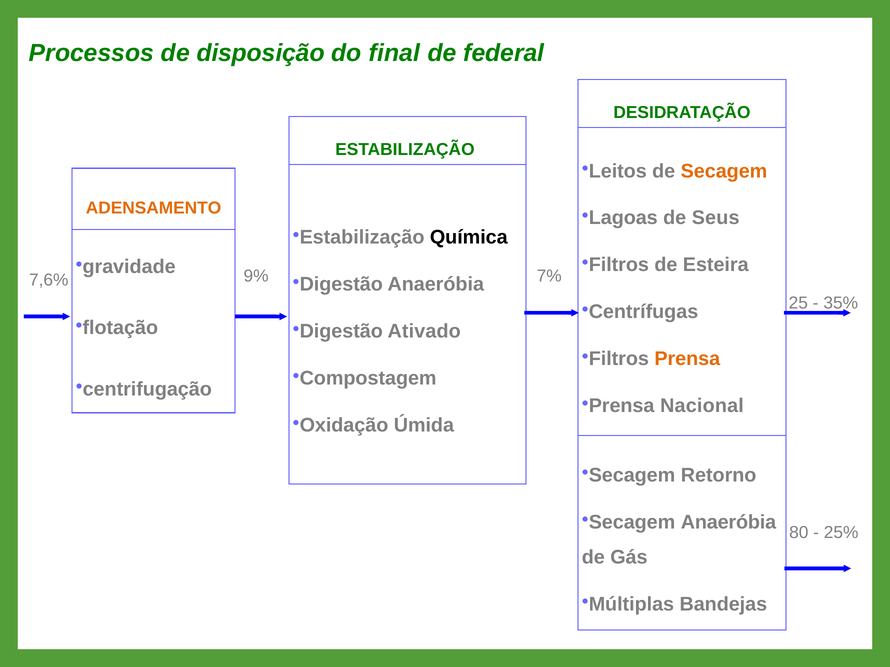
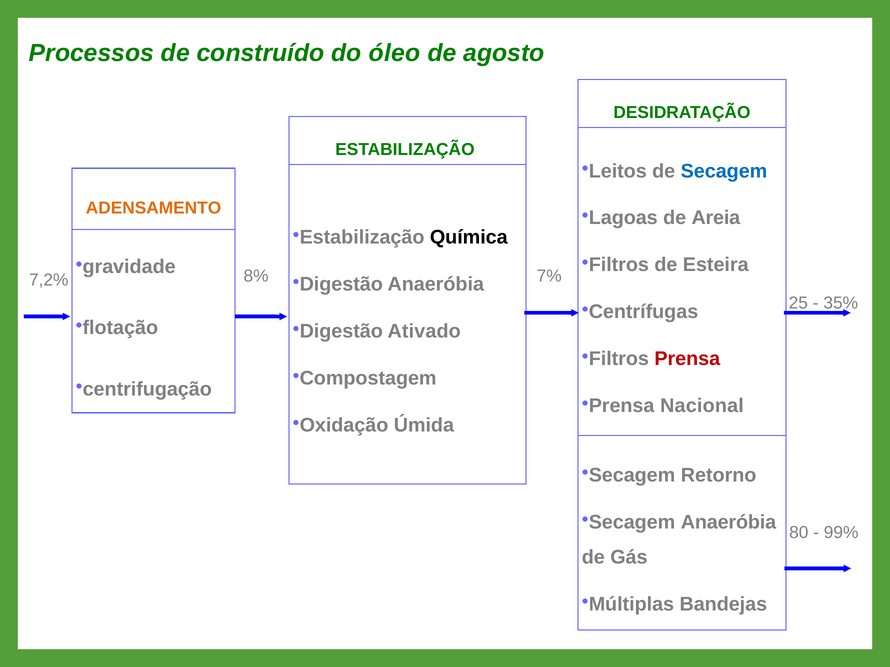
disposição: disposição -> construído
final: final -> óleo
federal: federal -> agosto
Secagem at (724, 171) colour: orange -> blue
Seus: Seus -> Areia
9%: 9% -> 8%
7,6%: 7,6% -> 7,2%
Prensa at (687, 359) colour: orange -> red
25%: 25% -> 99%
